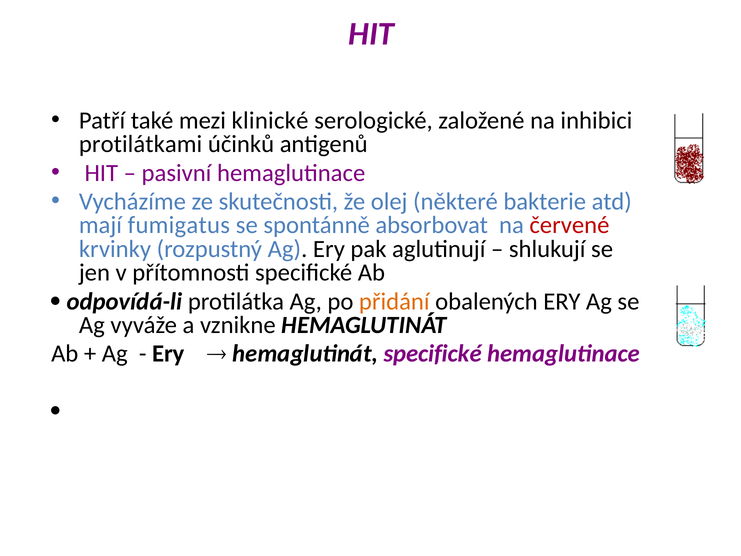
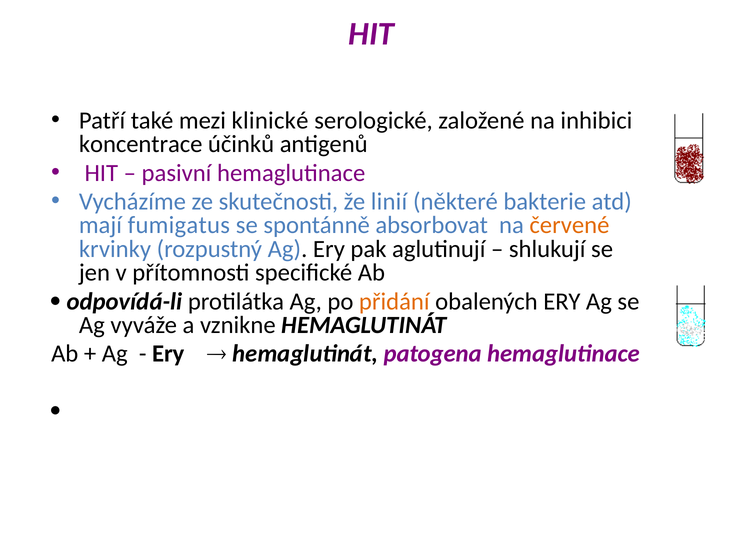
protilátkami: protilátkami -> koncentrace
olej: olej -> linií
červené colour: red -> orange
hemaglutinát specifické: specifické -> patogena
